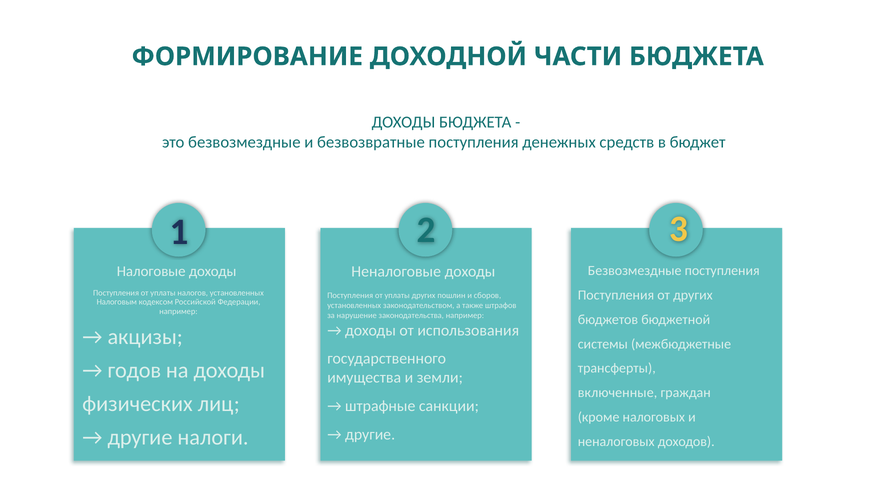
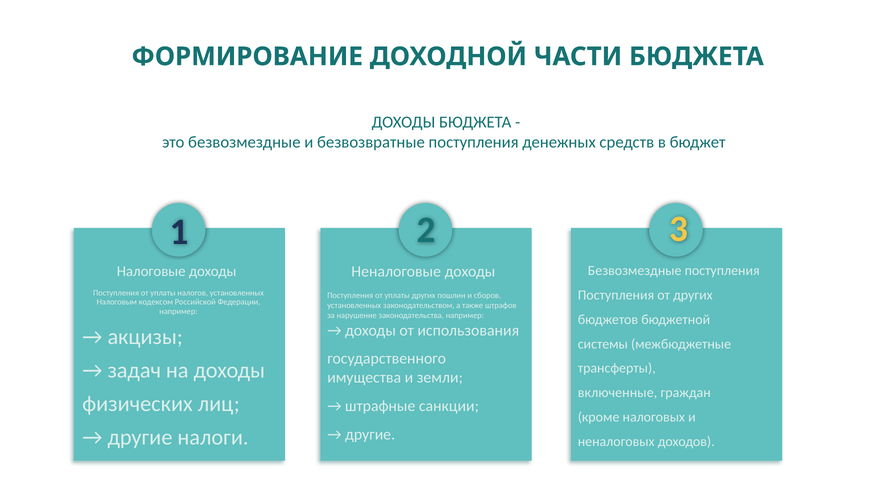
годов: годов -> задач
